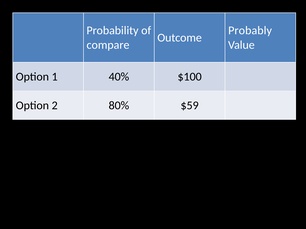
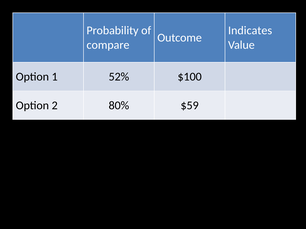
Probably: Probably -> Indicates
40%: 40% -> 52%
